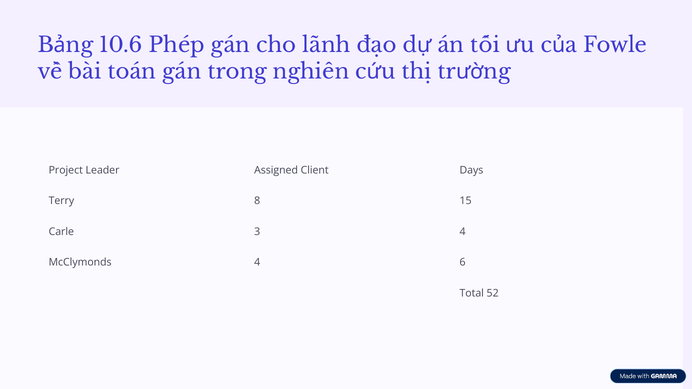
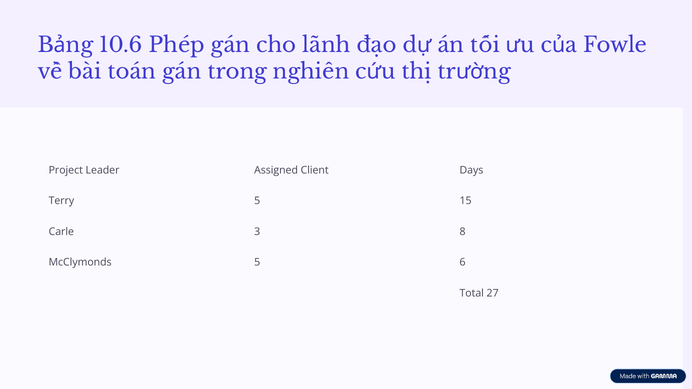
Terry 8: 8 -> 5
3 4: 4 -> 8
McClymonds 4: 4 -> 5
52: 52 -> 27
